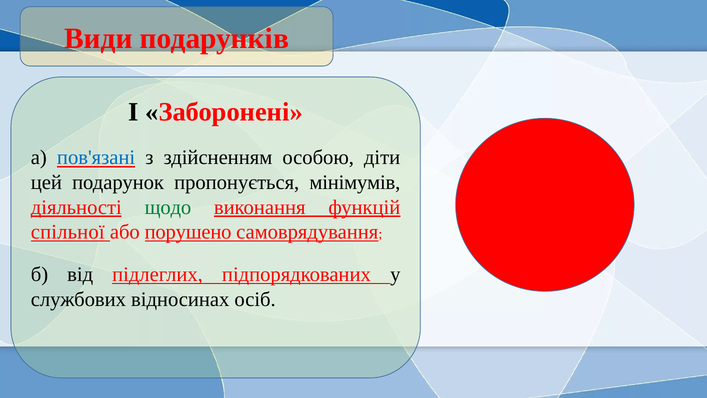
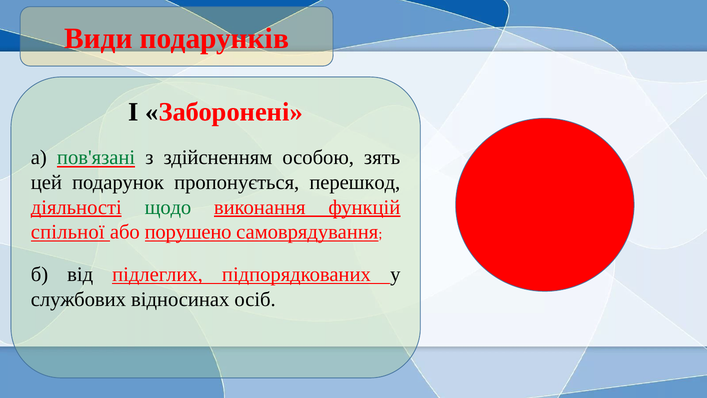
пов'язані colour: blue -> green
діти: діти -> зять
мінімумів: мінімумів -> перешкод
